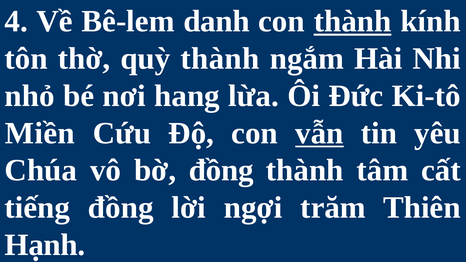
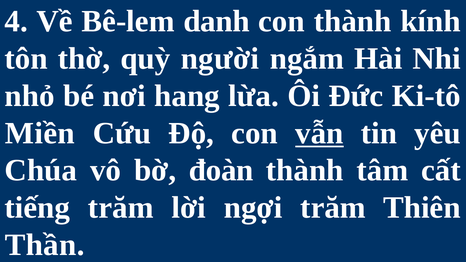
thành at (353, 21) underline: present -> none
quỳ thành: thành -> người
bờ đồng: đồng -> đoàn
tiếng đồng: đồng -> trăm
Hạnh: Hạnh -> Thần
